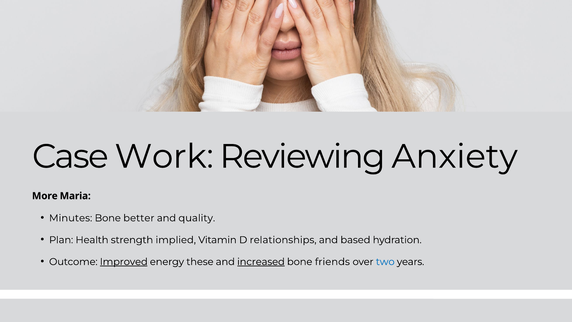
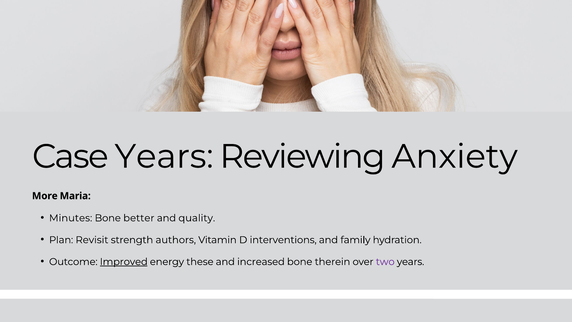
Case Work: Work -> Years
Health: Health -> Revisit
implied: implied -> authors
relationships: relationships -> interventions
based: based -> family
increased underline: present -> none
friends: friends -> therein
two colour: blue -> purple
